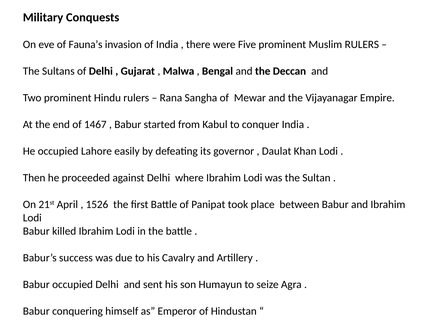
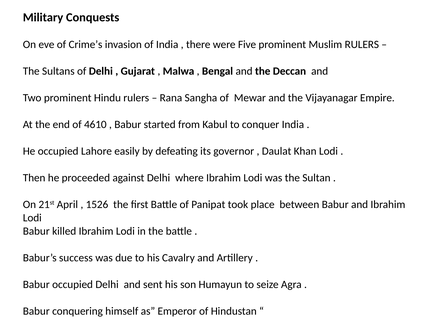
Fauna’s: Fauna’s -> Crime’s
1467: 1467 -> 4610
